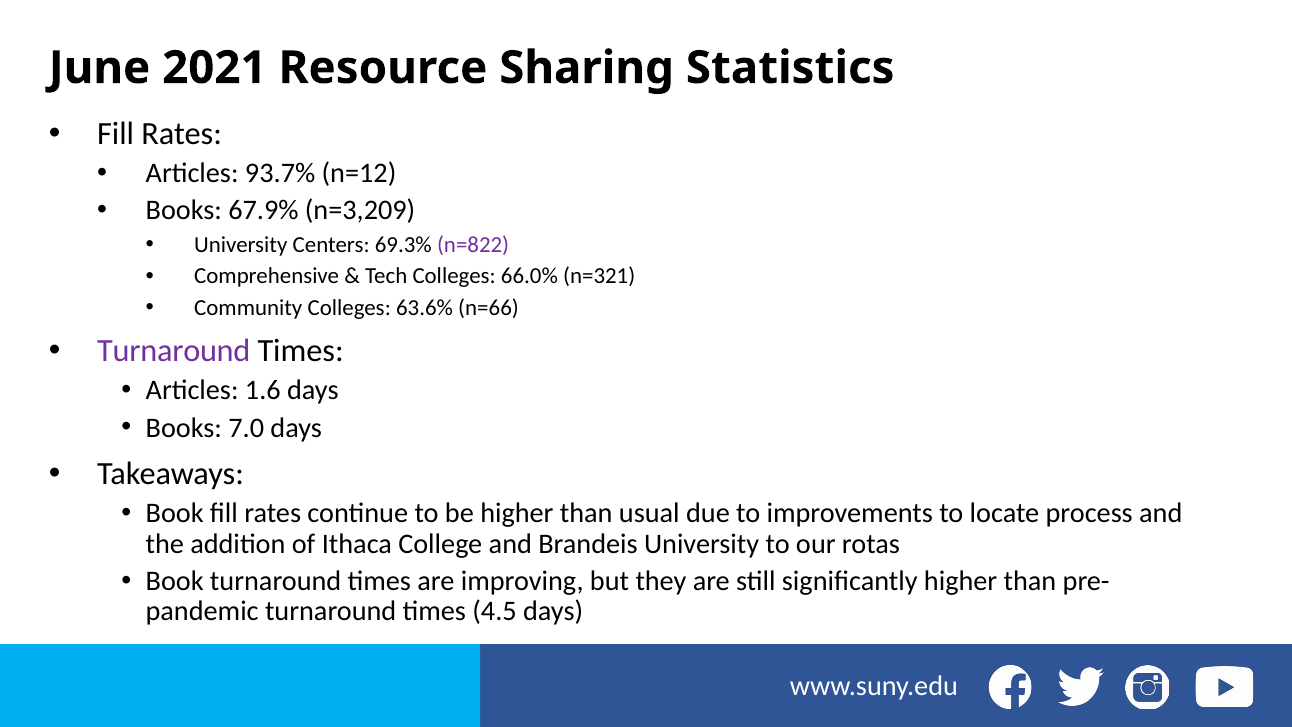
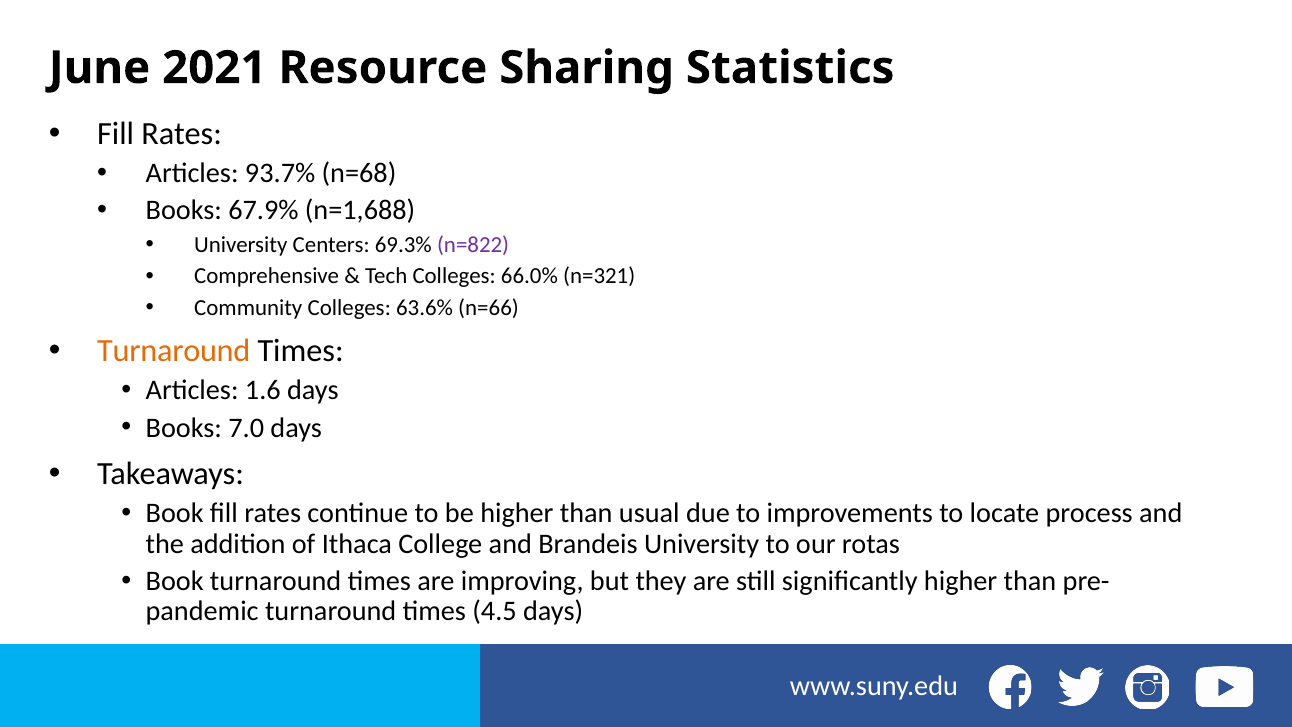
n=12: n=12 -> n=68
n=3,209: n=3,209 -> n=1,688
Turnaround at (174, 351) colour: purple -> orange
